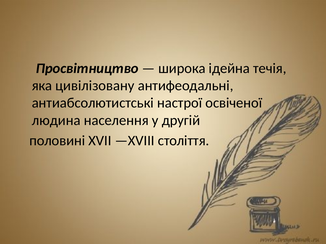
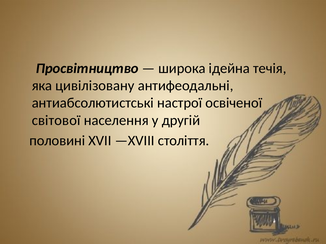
людина: людина -> світової
